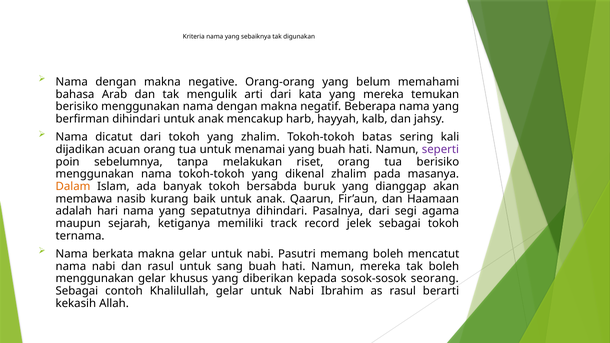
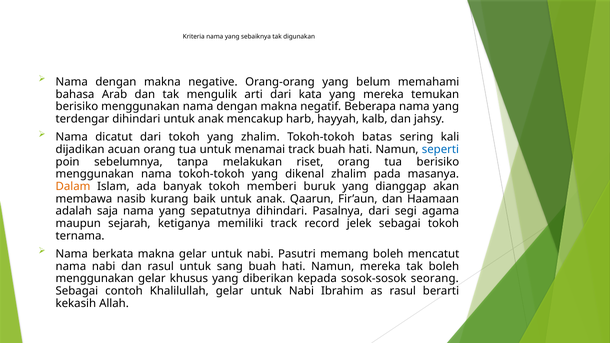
berfirman: berfirman -> terdengar
menamai yang: yang -> track
seperti colour: purple -> blue
bersabda: bersabda -> memberi
hari: hari -> saja
